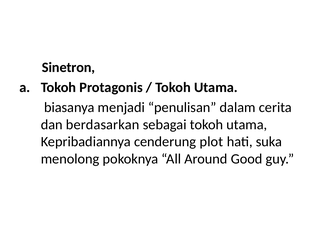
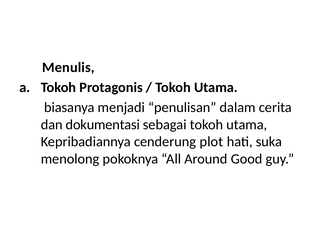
Sinetron: Sinetron -> Menulis
berdasarkan: berdasarkan -> dokumentasi
